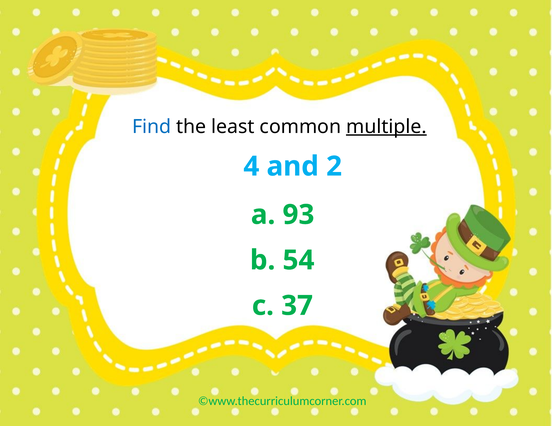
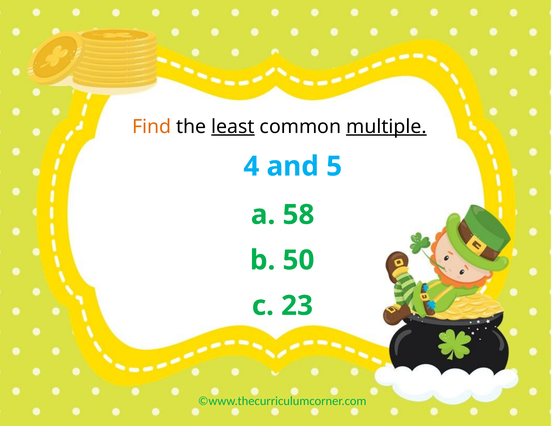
Find colour: blue -> orange
least underline: none -> present
2: 2 -> 5
93: 93 -> 58
54: 54 -> 50
37: 37 -> 23
